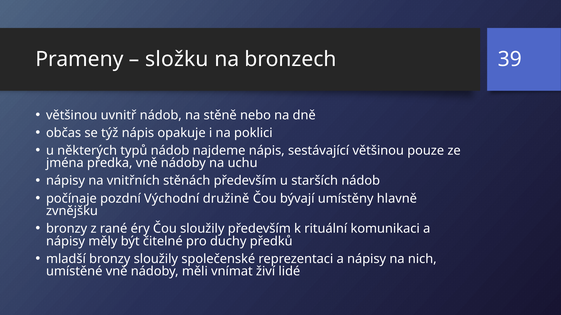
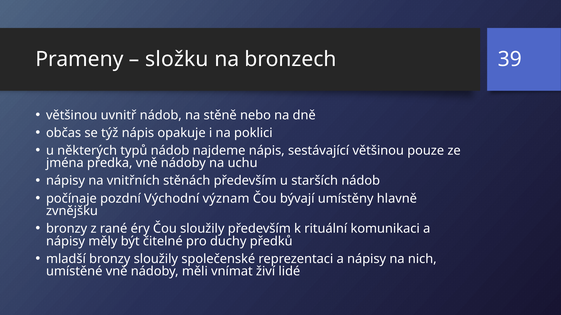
družině: družině -> význam
